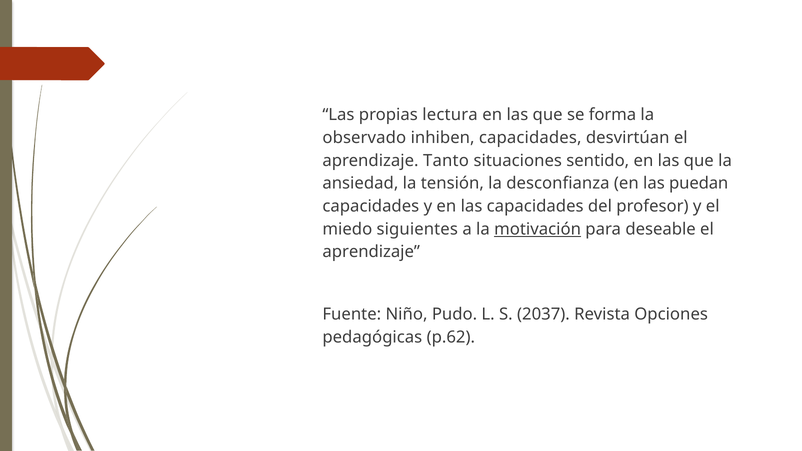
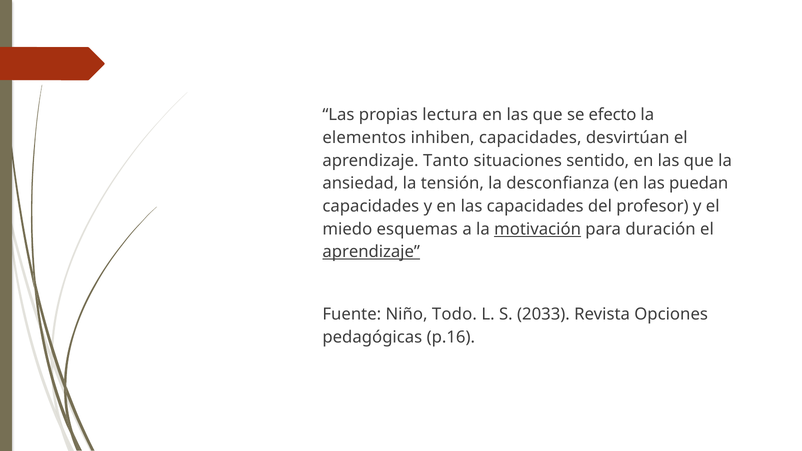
forma: forma -> efecto
observado: observado -> elementos
siguientes: siguientes -> esquemas
deseable: deseable -> duración
aprendizaje at (371, 252) underline: none -> present
Pudo: Pudo -> Todo
2037: 2037 -> 2033
p.62: p.62 -> p.16
